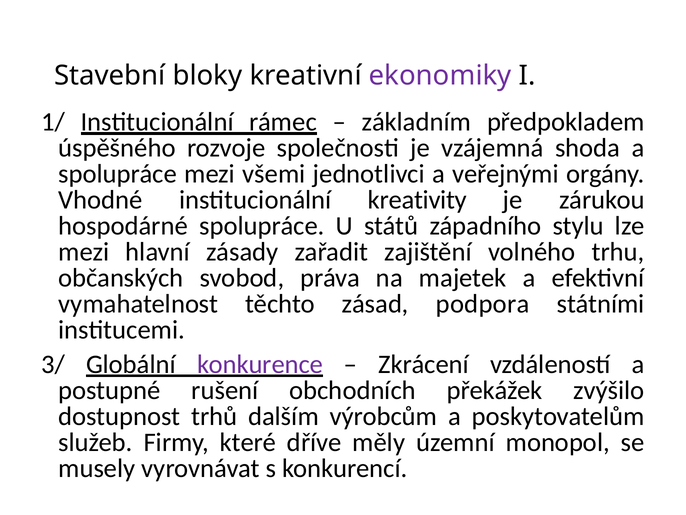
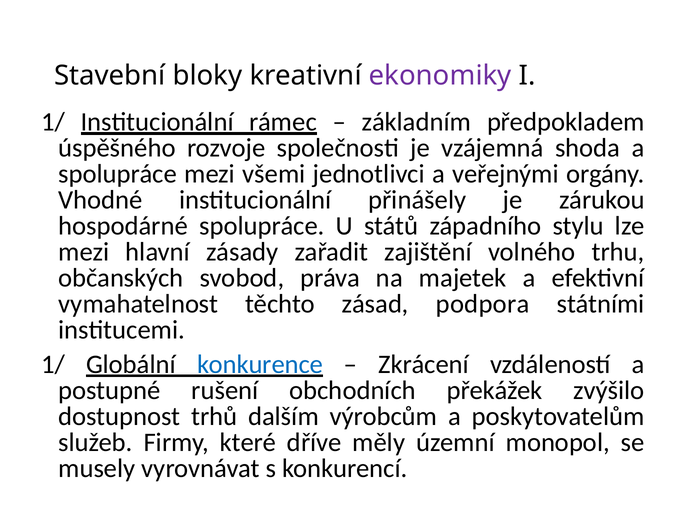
kreativity: kreativity -> přinášely
3/ at (53, 364): 3/ -> 1/
konkurence colour: purple -> blue
